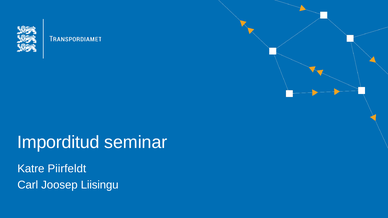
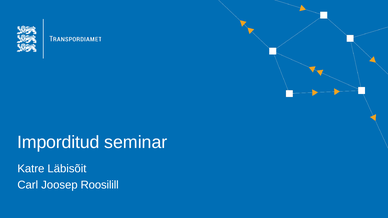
Piirfeldt: Piirfeldt -> Läbisõit
Liisingu: Liisingu -> Roosilill
